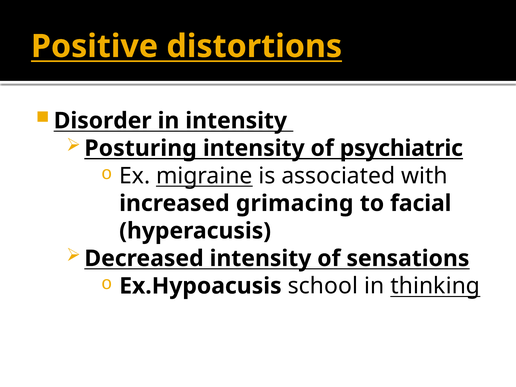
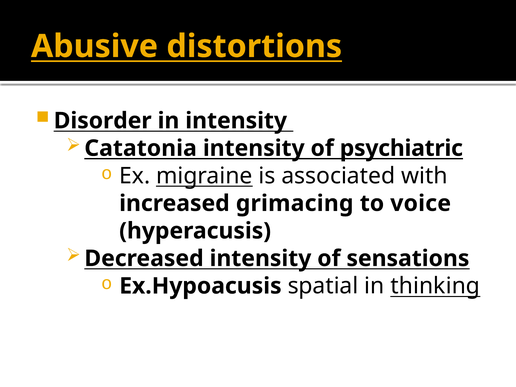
Positive: Positive -> Abusive
Posturing: Posturing -> Catatonia
facial: facial -> voice
school: school -> spatial
